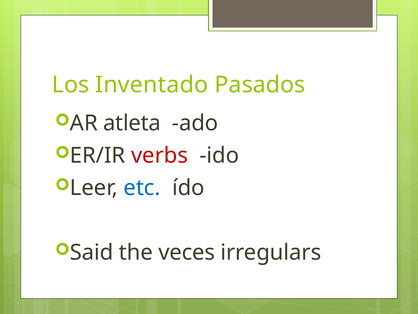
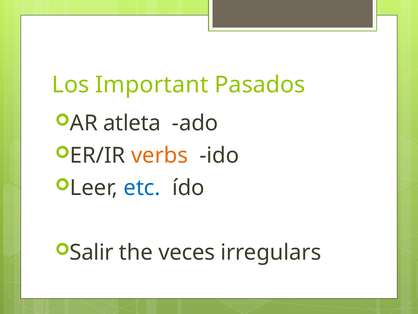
Inventado: Inventado -> Important
verbs colour: red -> orange
Said: Said -> Salir
